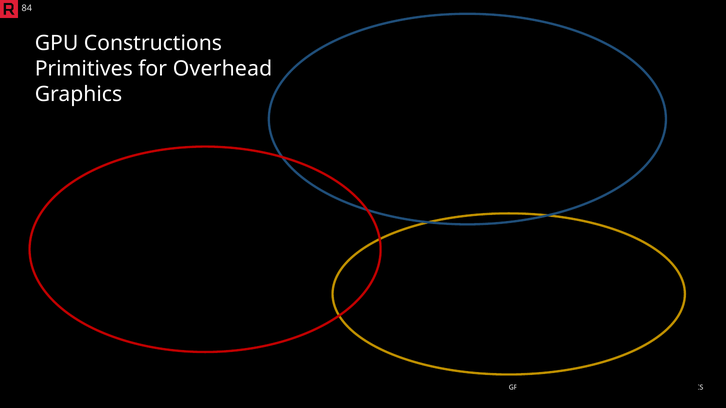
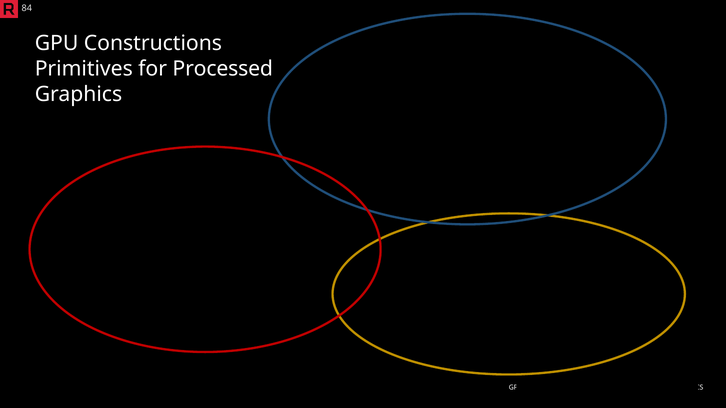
Overhead: Overhead -> Processed
